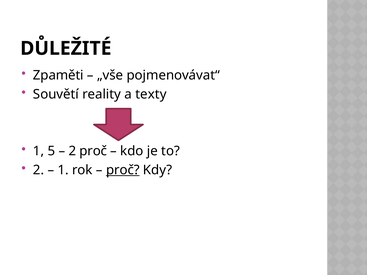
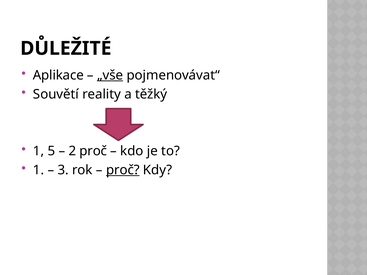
Zpaměti: Zpaměti -> Aplikace
„vše underline: none -> present
texty: texty -> těžký
2 at (39, 170): 2 -> 1
1 at (63, 170): 1 -> 3
